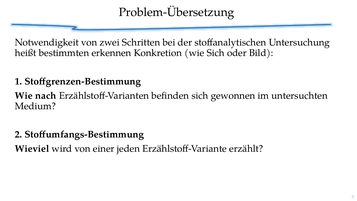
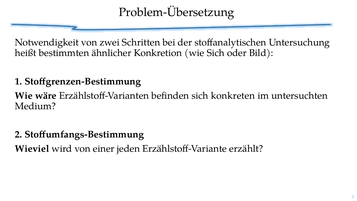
erkennen: erkennen -> ähnlicher
nach: nach -> wäre
gewonnen: gewonnen -> konkreten
